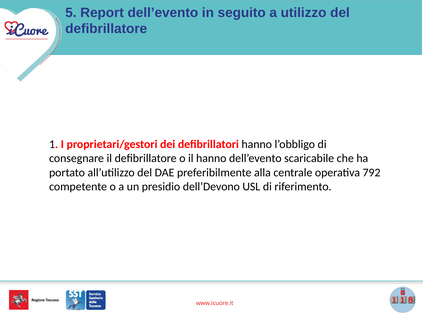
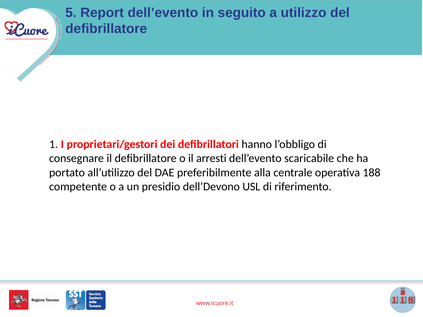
il hanno: hanno -> arresti
792: 792 -> 188
